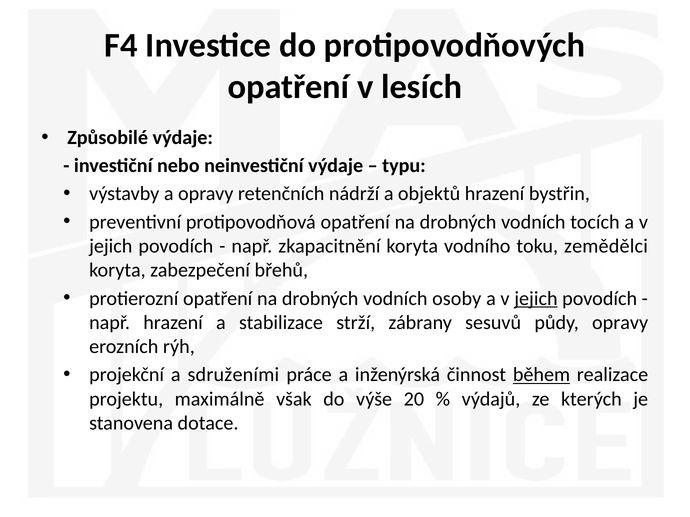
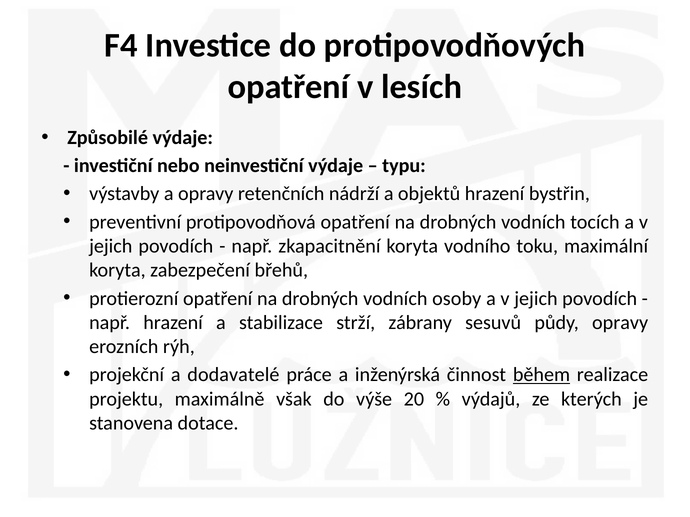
zemědělci: zemědělci -> maximální
jejich at (536, 299) underline: present -> none
sdruženími: sdruženími -> dodavatelé
